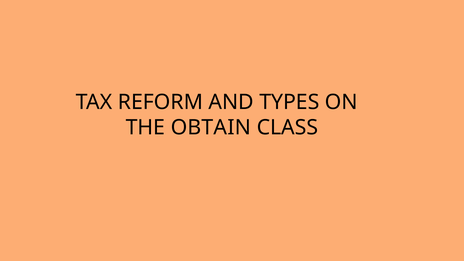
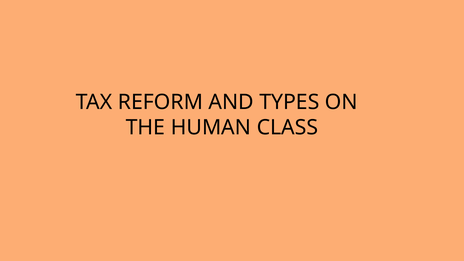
OBTAIN: OBTAIN -> HUMAN
